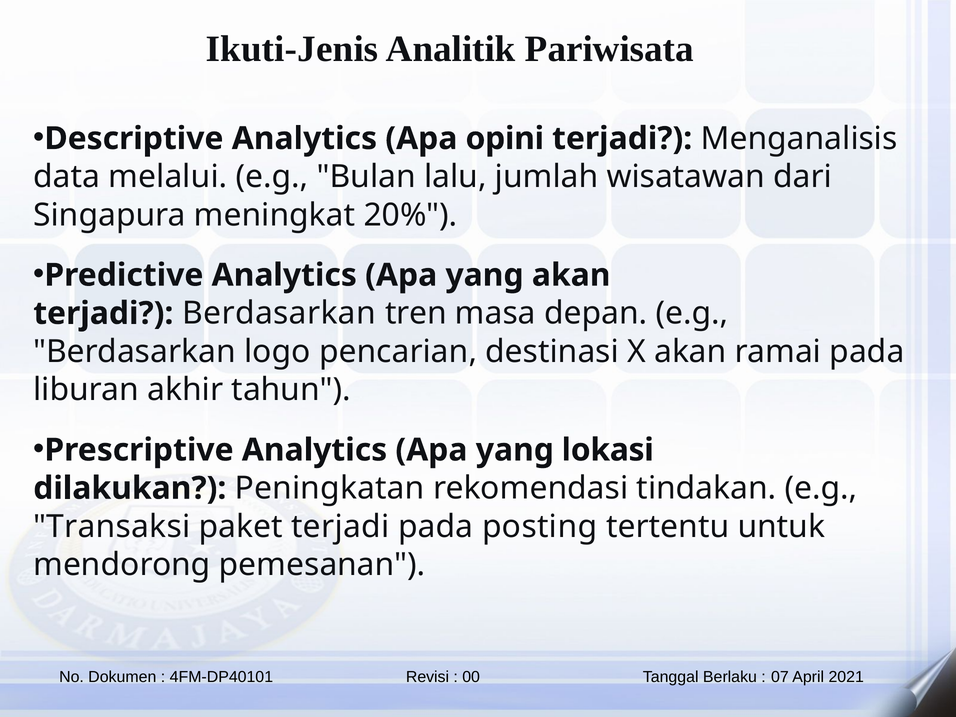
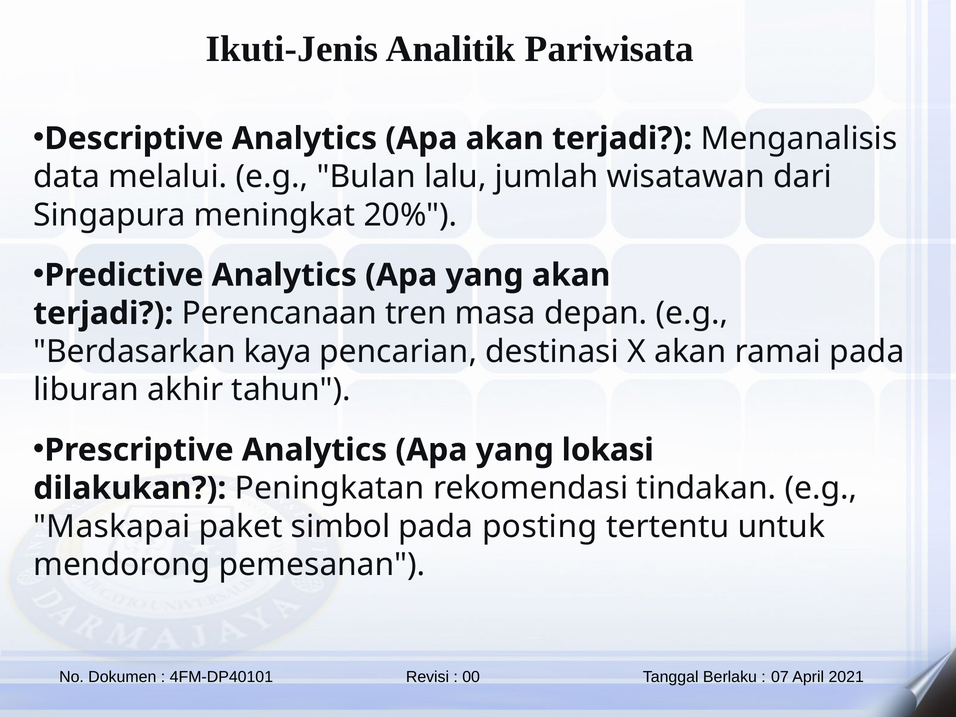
Apa opini: opini -> akan
terjadi Berdasarkan: Berdasarkan -> Perencanaan
logo: logo -> kaya
Transaksi: Transaksi -> Maskapai
paket terjadi: terjadi -> simbol
